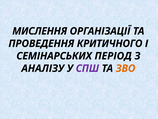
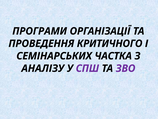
МИСЛЕННЯ: МИСЛЕННЯ -> ПРОГРАМИ
ПЕРІОД: ПЕРІОД -> ЧАСТКА
ЗВО colour: orange -> purple
